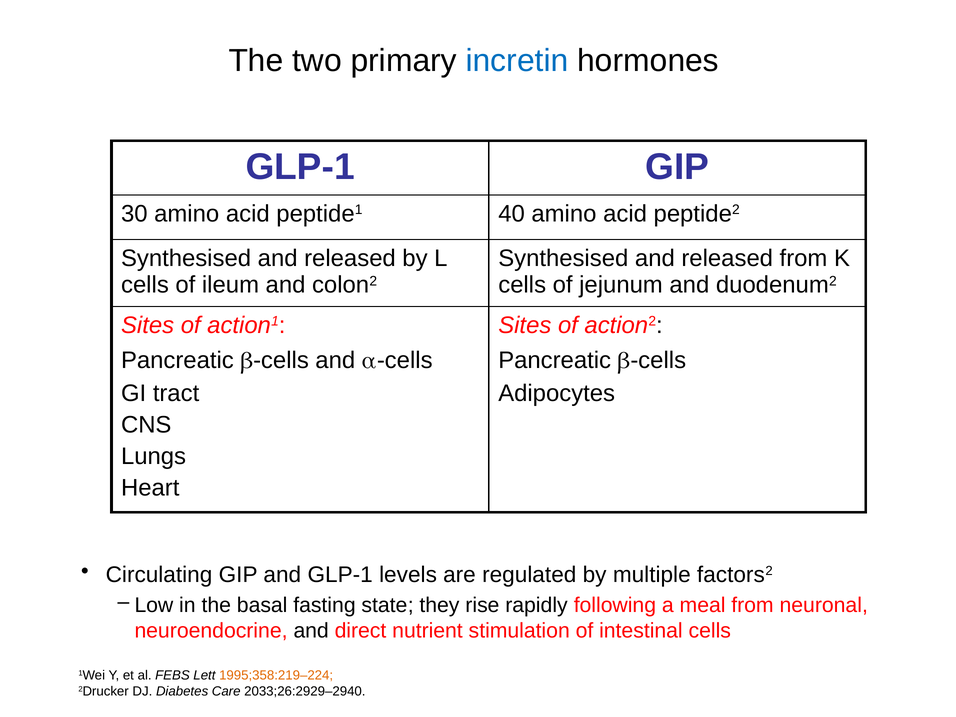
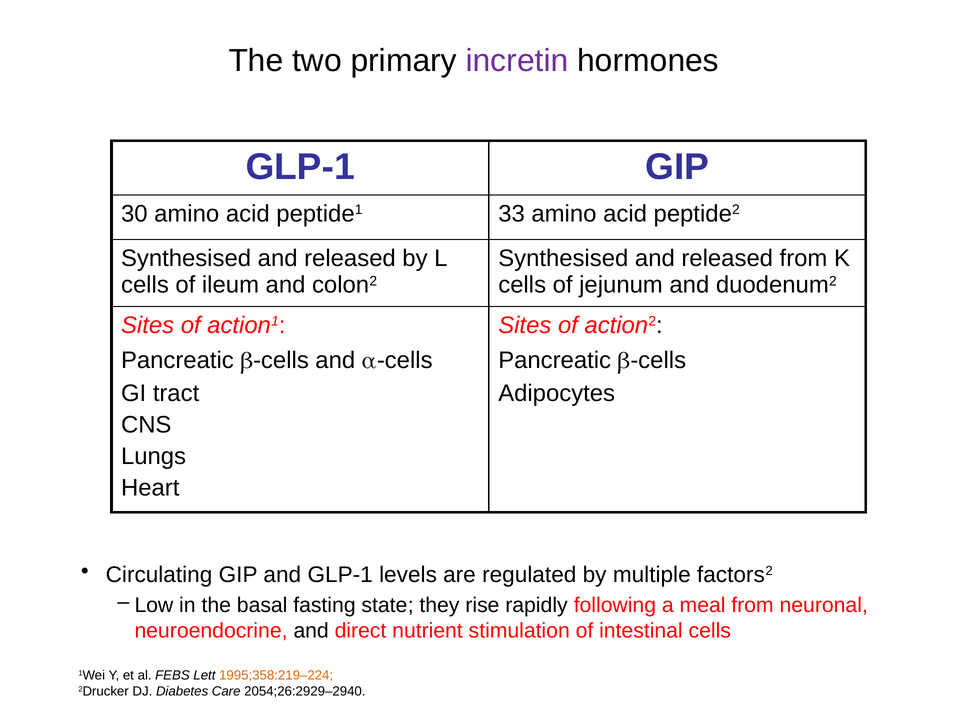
incretin colour: blue -> purple
40: 40 -> 33
2033;26:2929–2940: 2033;26:2929–2940 -> 2054;26:2929–2940
